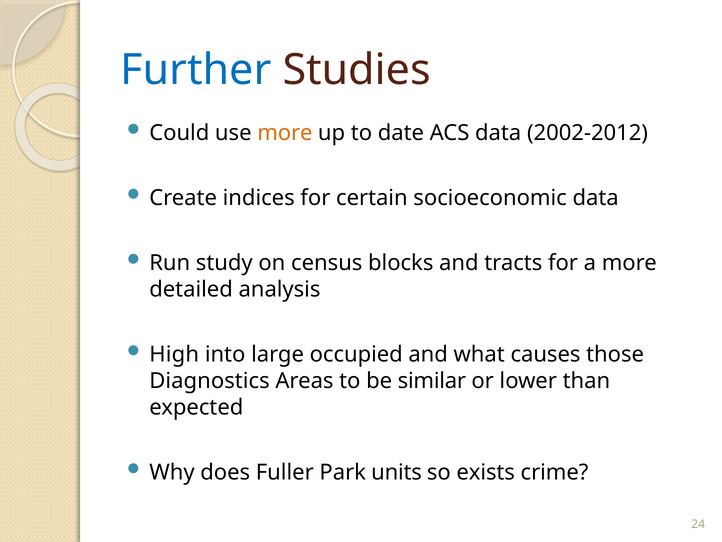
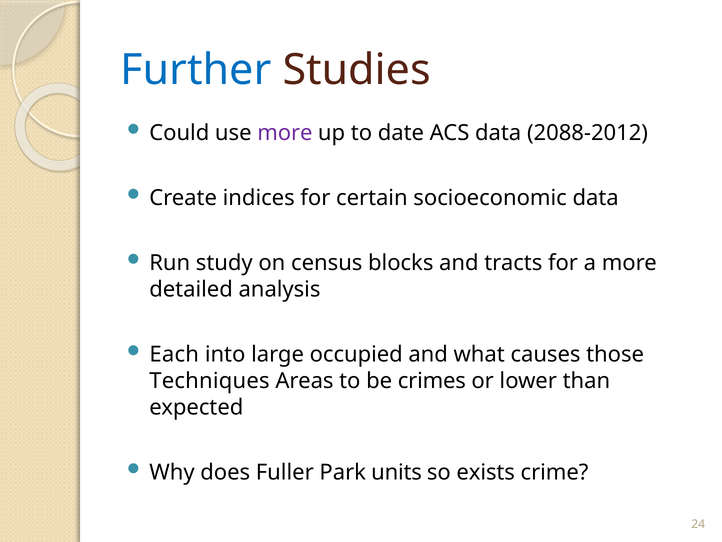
more at (285, 133) colour: orange -> purple
2002-2012: 2002-2012 -> 2088-2012
High: High -> Each
Diagnostics: Diagnostics -> Techniques
similar: similar -> crimes
